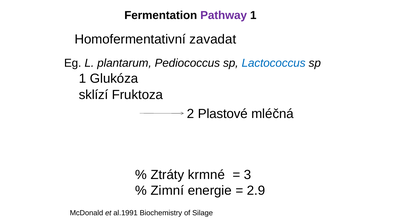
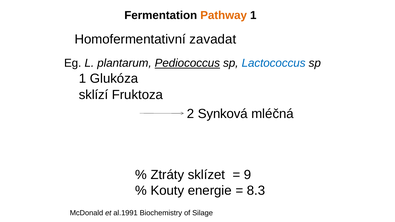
Pathway colour: purple -> orange
Pediococcus underline: none -> present
Plastové: Plastové -> Synková
krmné: krmné -> sklízet
3: 3 -> 9
Zimní: Zimní -> Kouty
2.9: 2.9 -> 8.3
